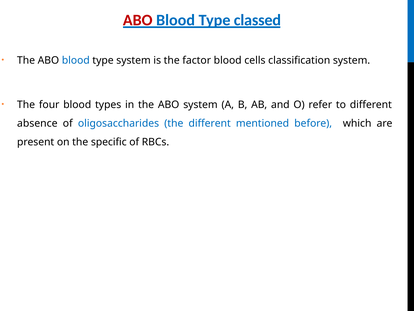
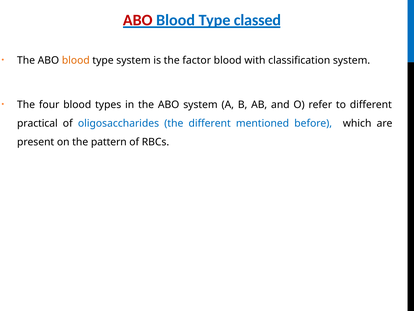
blood at (76, 60) colour: blue -> orange
cells: cells -> with
absence: absence -> practical
specific: specific -> pattern
